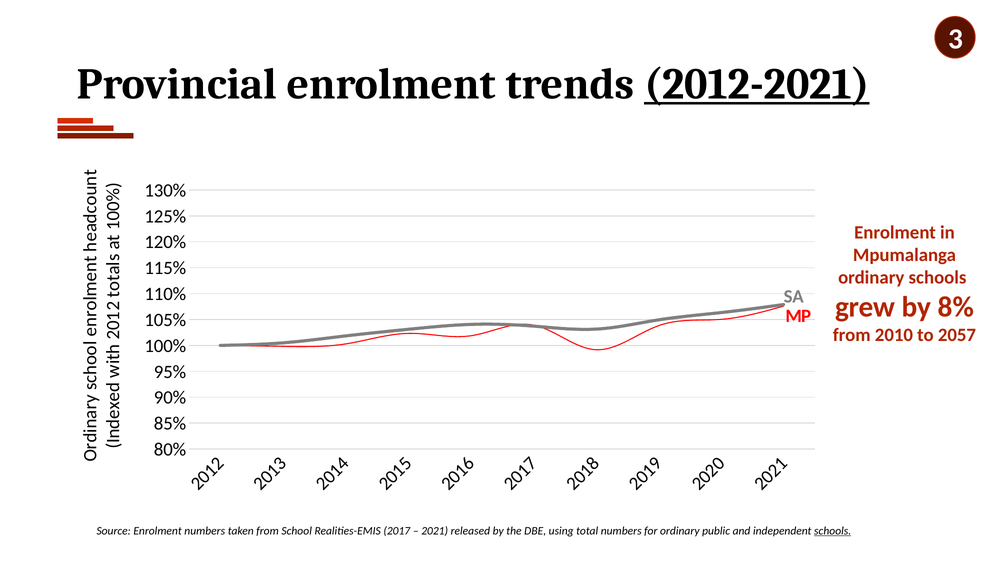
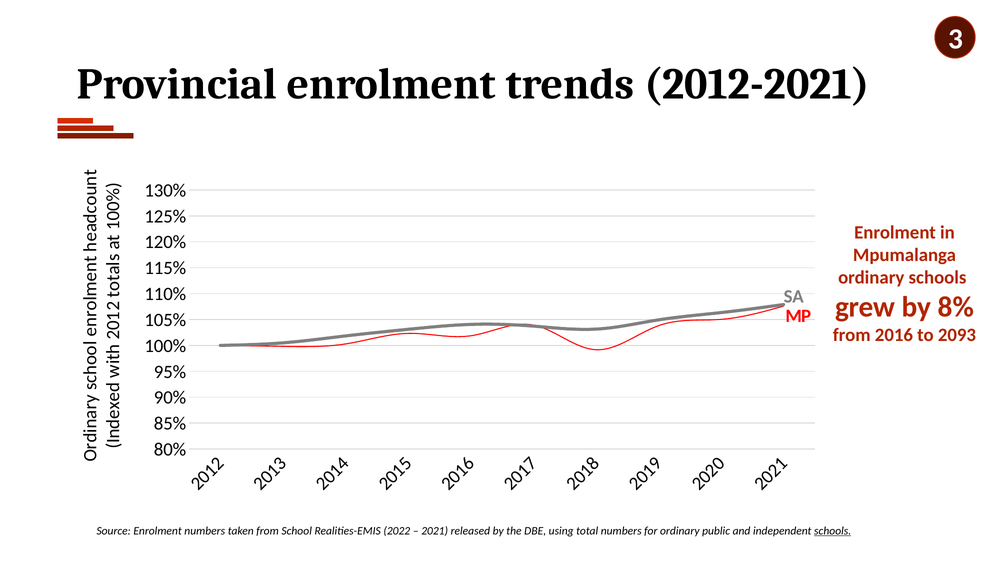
2012-2021 underline: present -> none
2010: 2010 -> 2016
2057: 2057 -> 2093
2017: 2017 -> 2022
